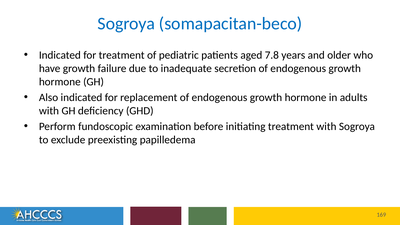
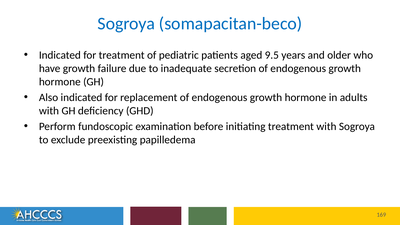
7.8: 7.8 -> 9.5
